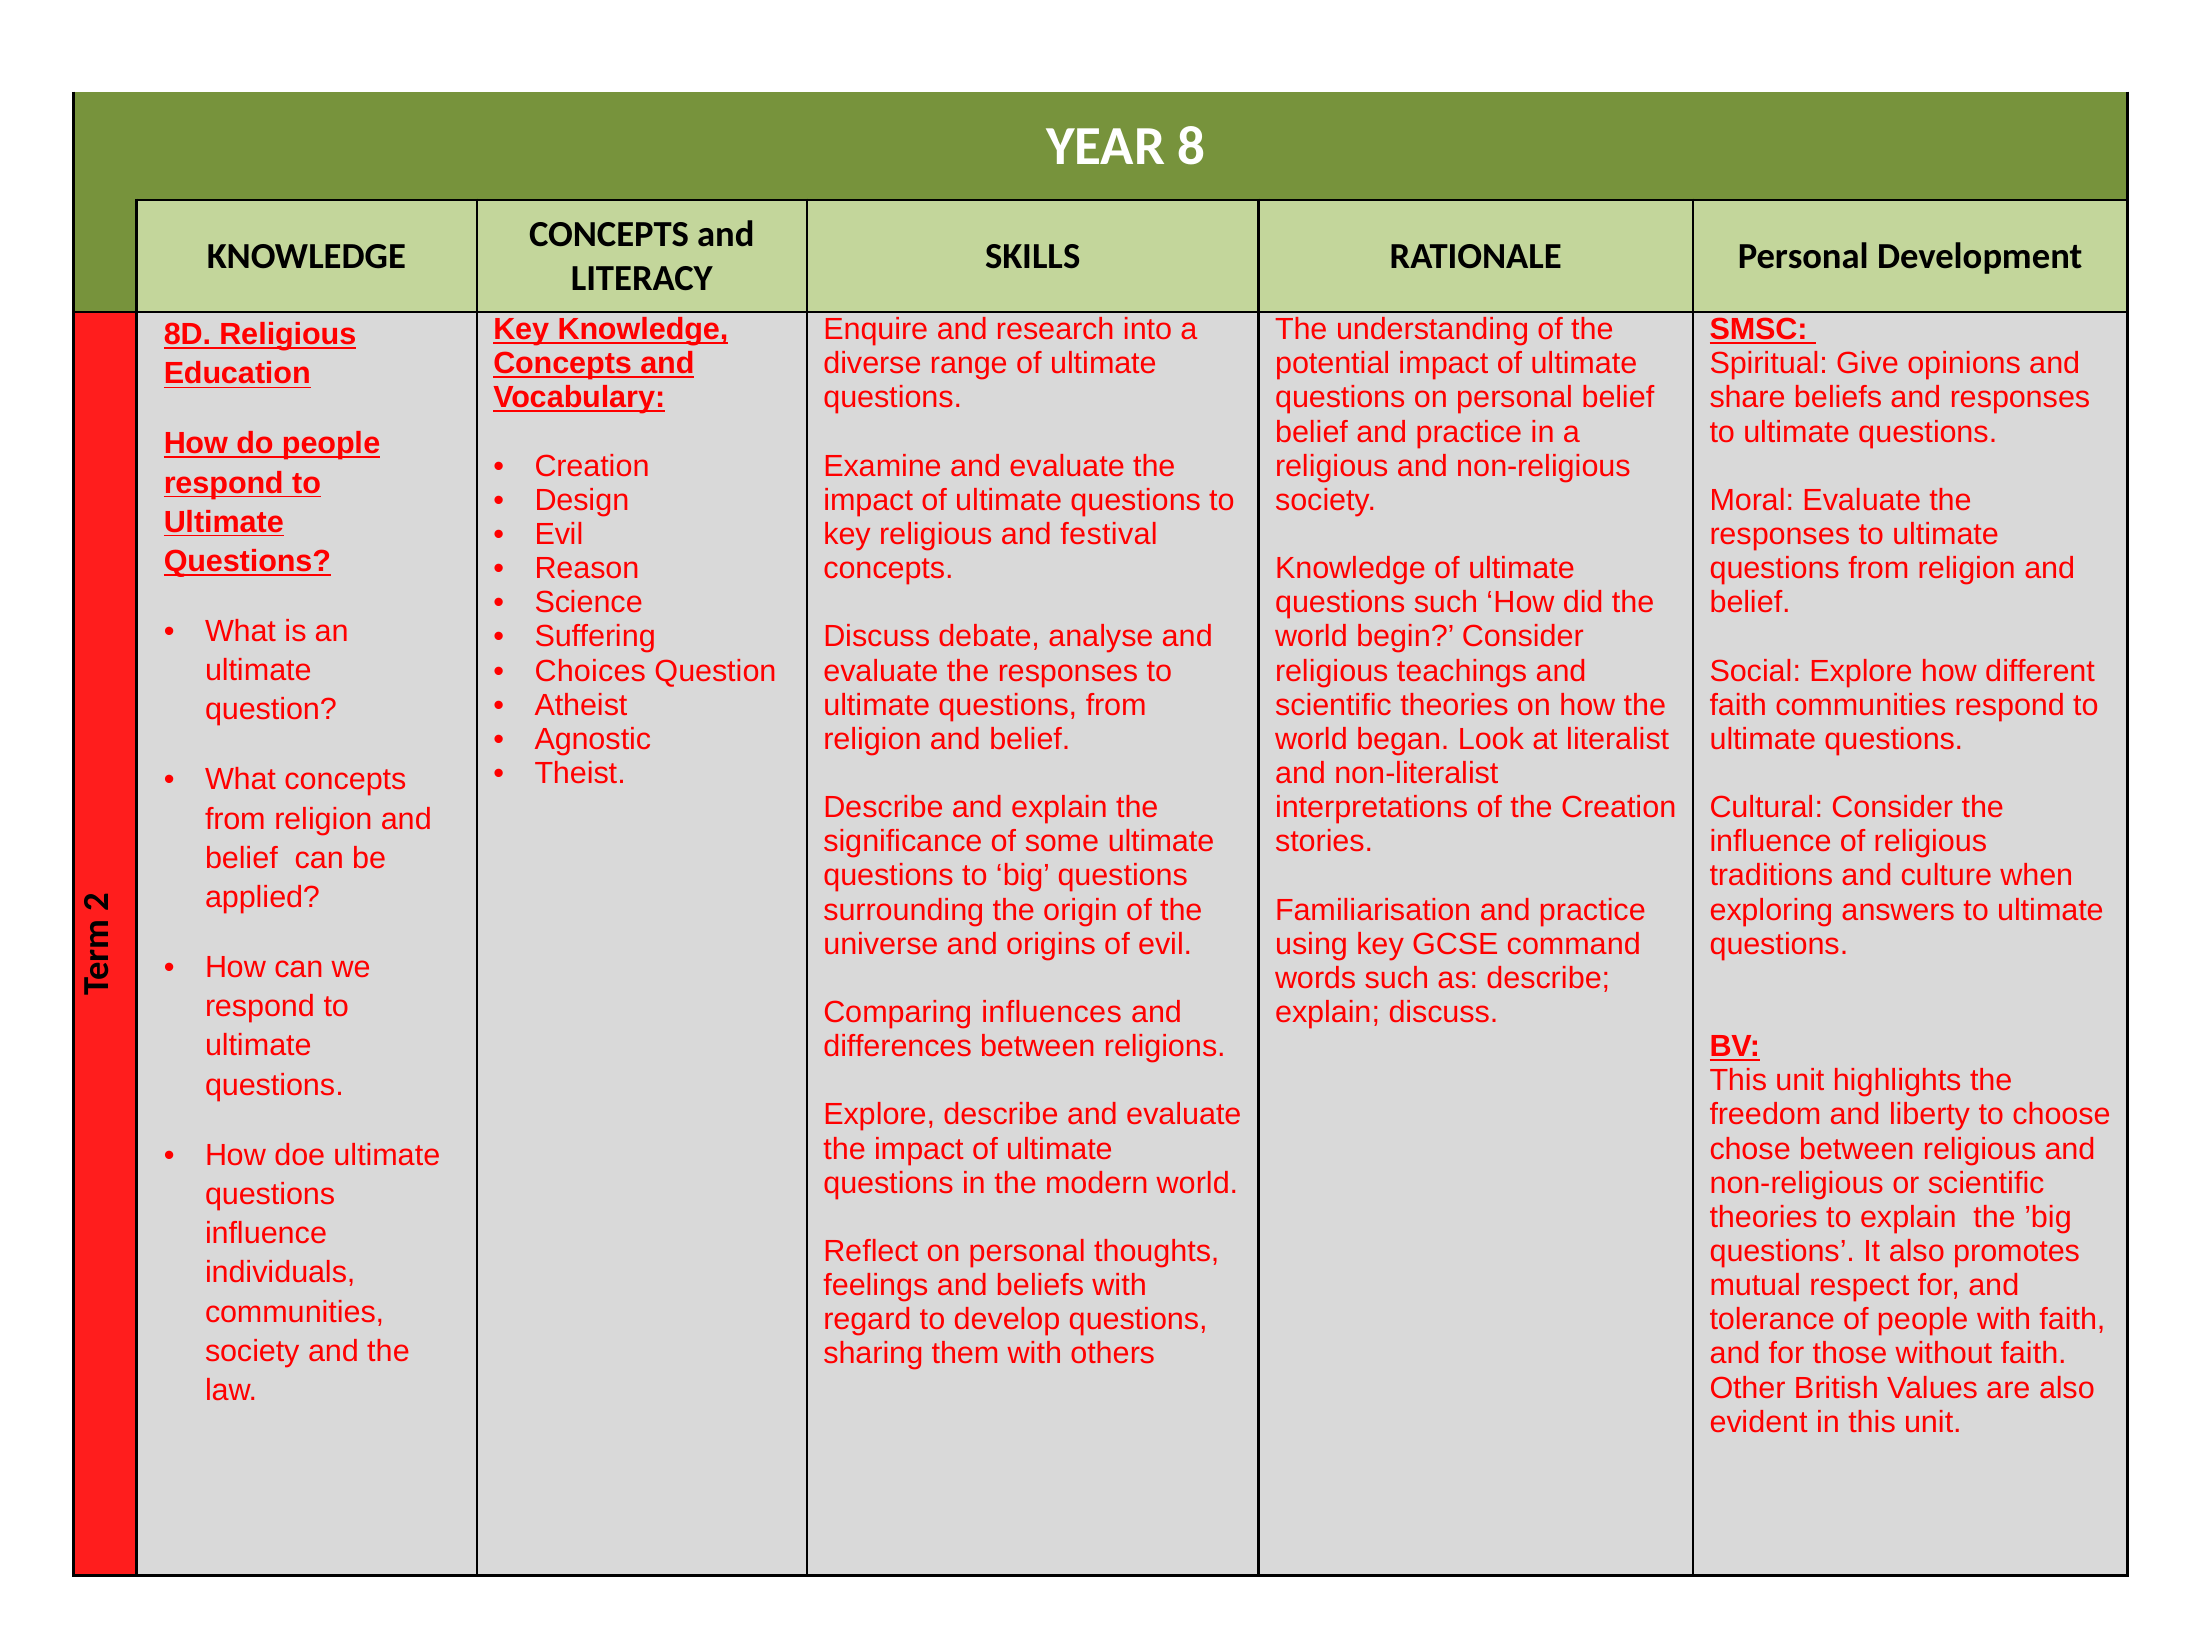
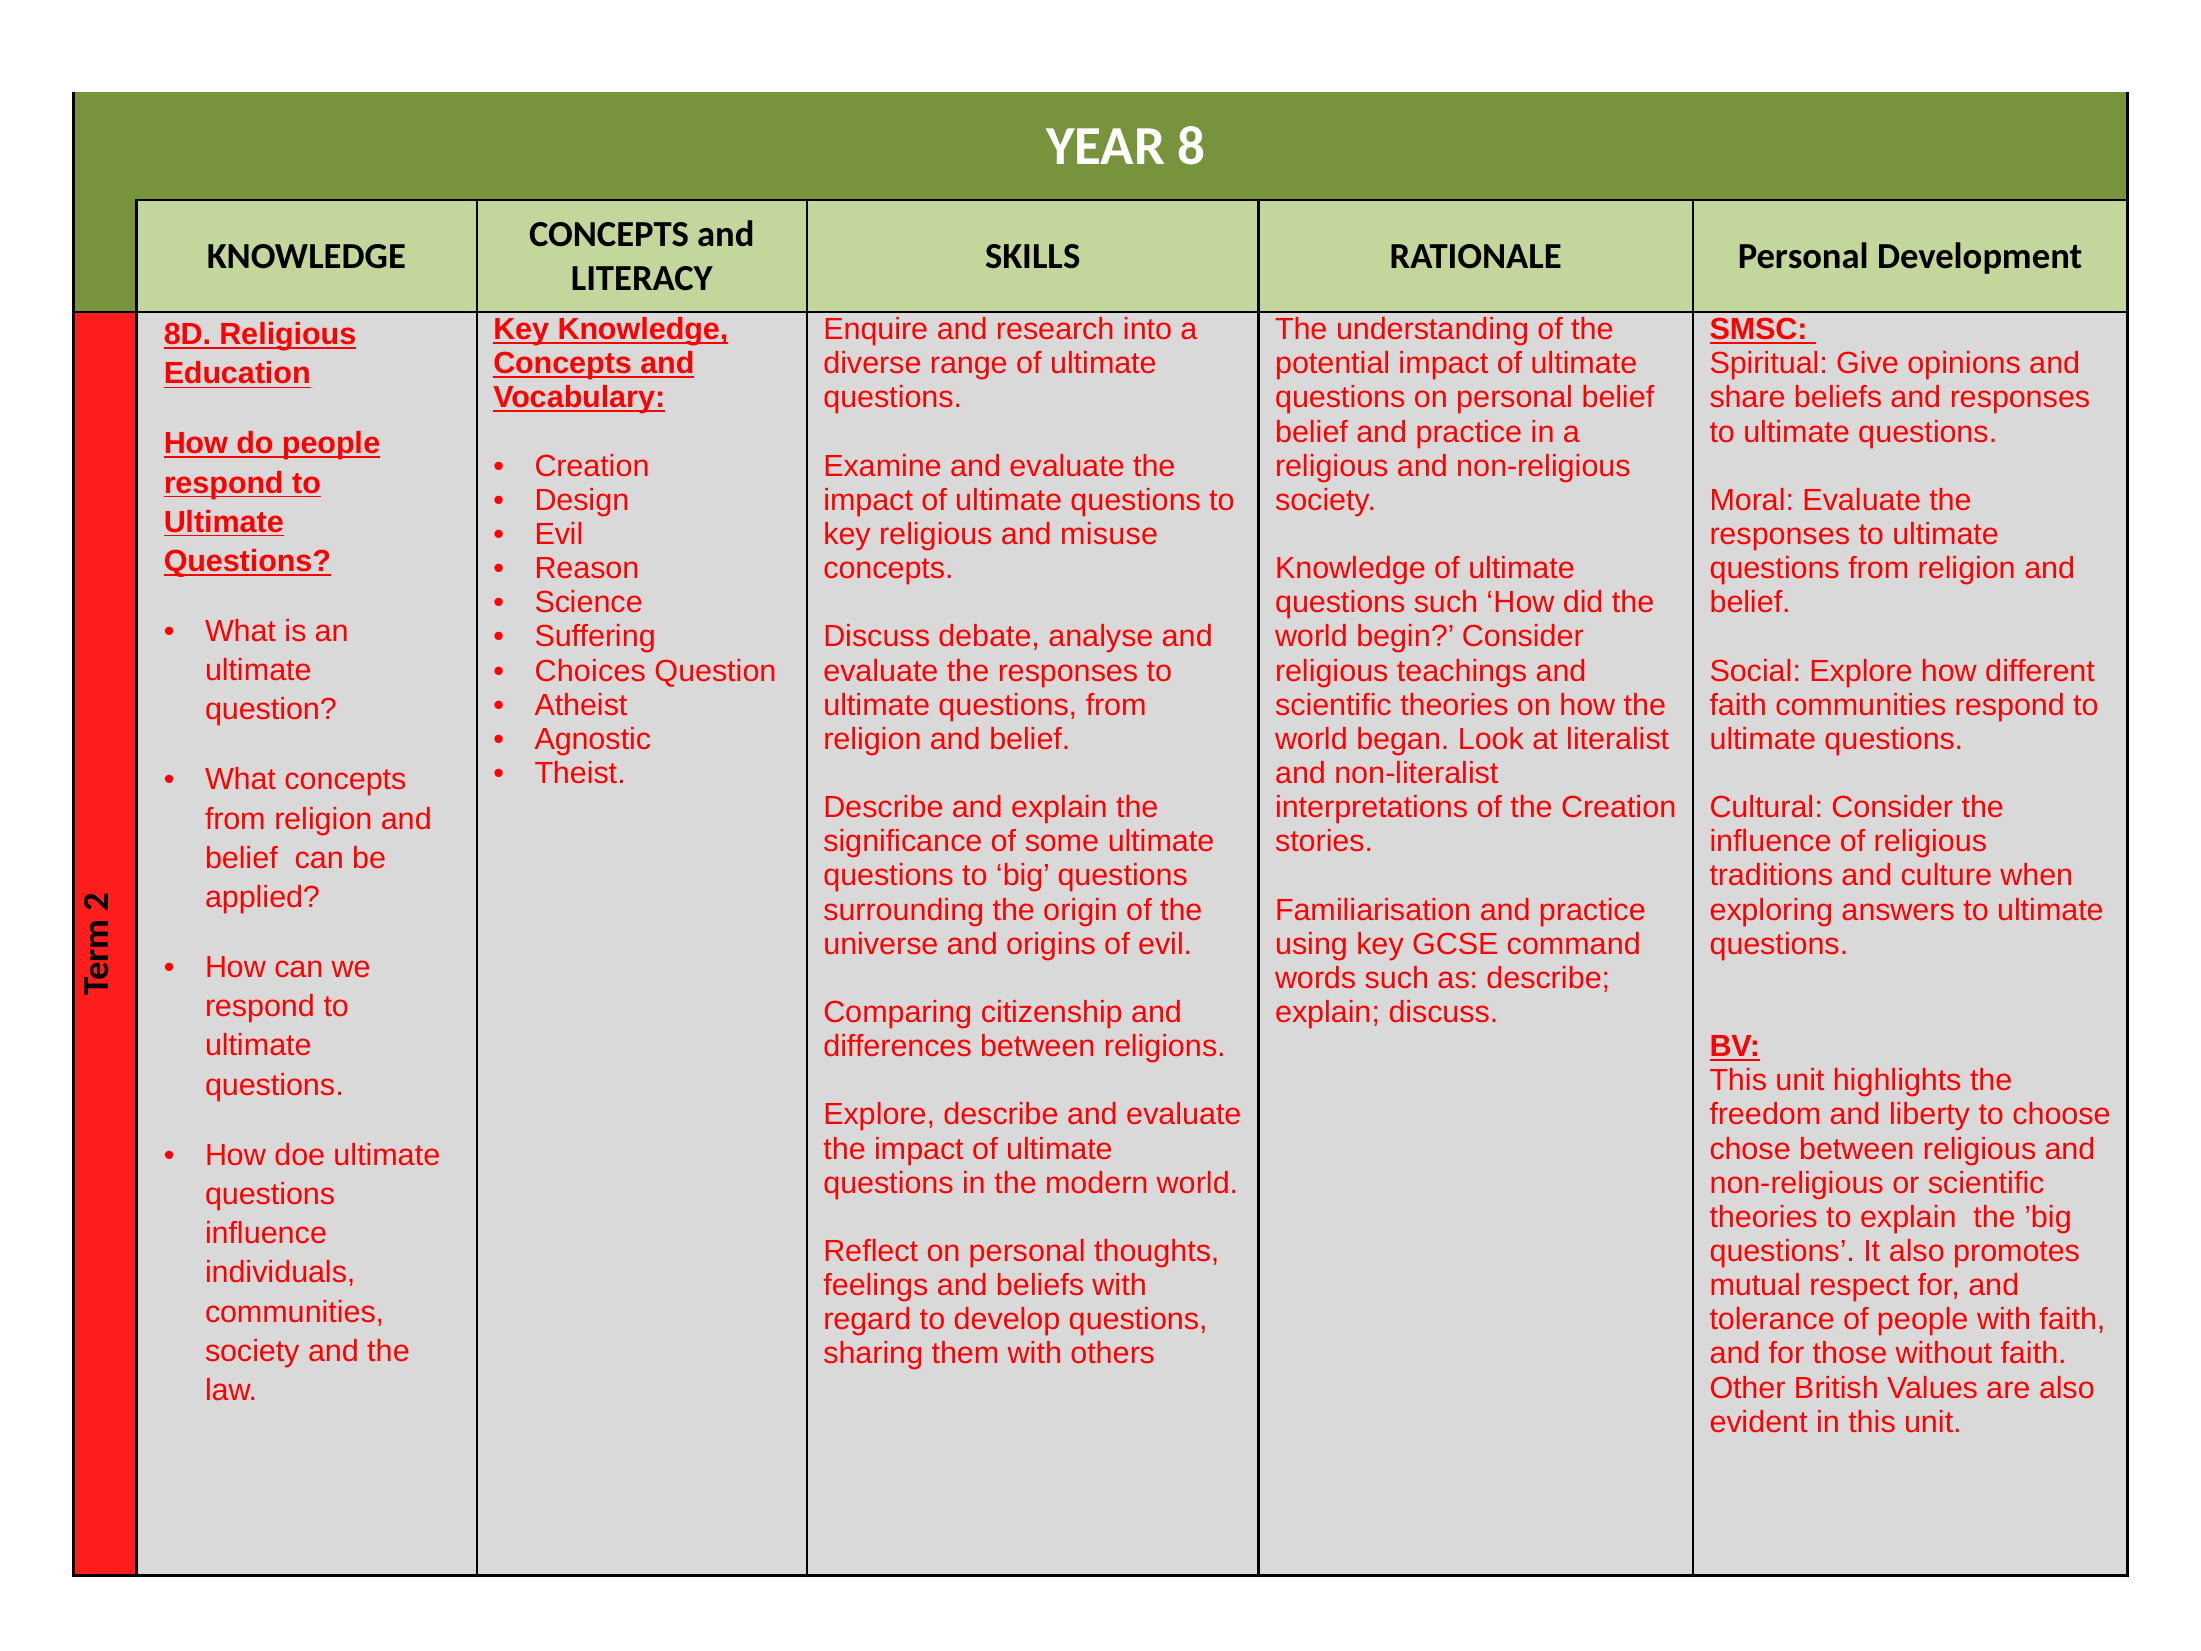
festival: festival -> misuse
influences: influences -> citizenship
